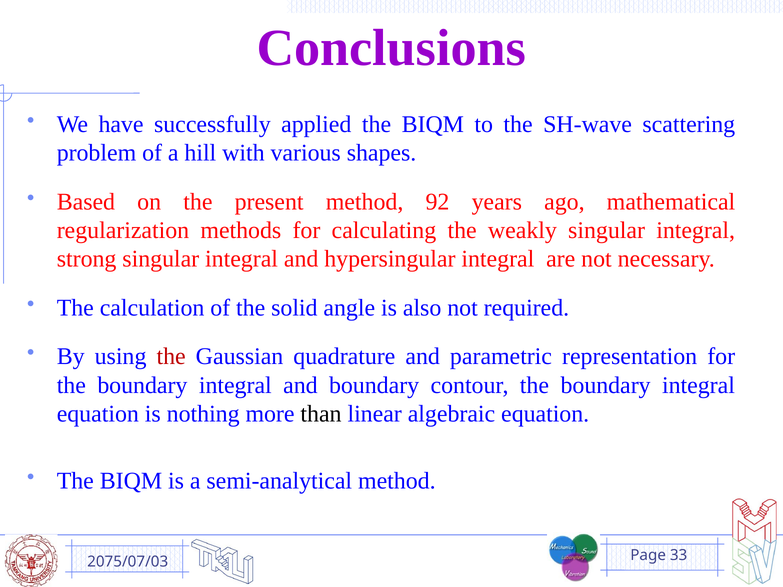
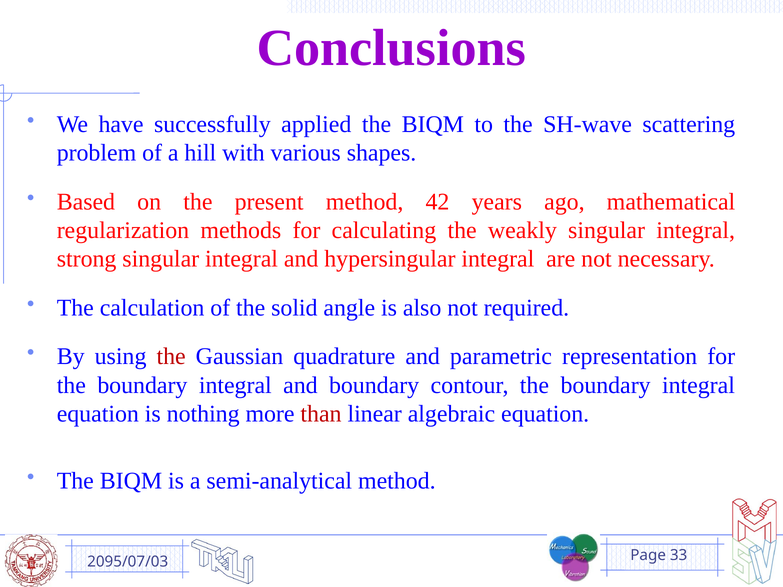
92: 92 -> 42
than colour: black -> red
2075/07/03: 2075/07/03 -> 2095/07/03
